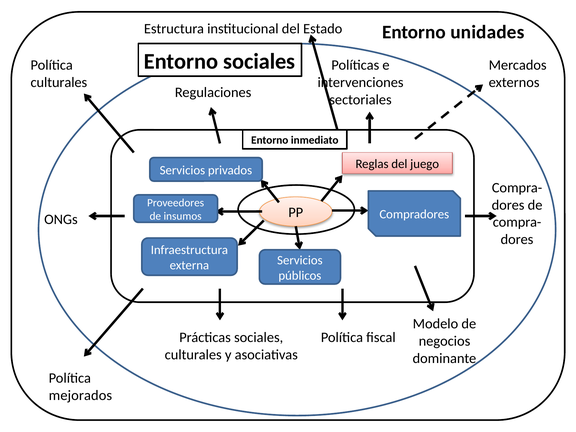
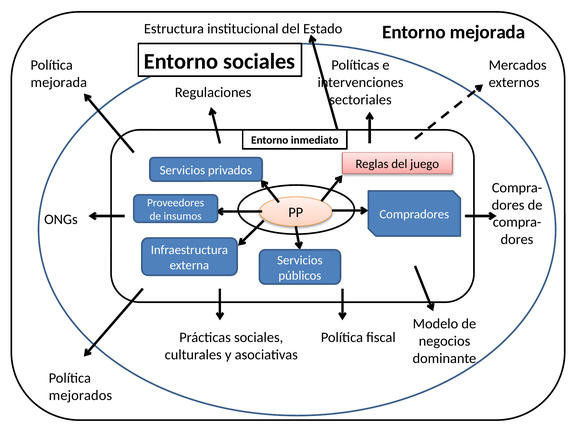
Entorno unidades: unidades -> mejorada
culturales at (59, 82): culturales -> mejorada
